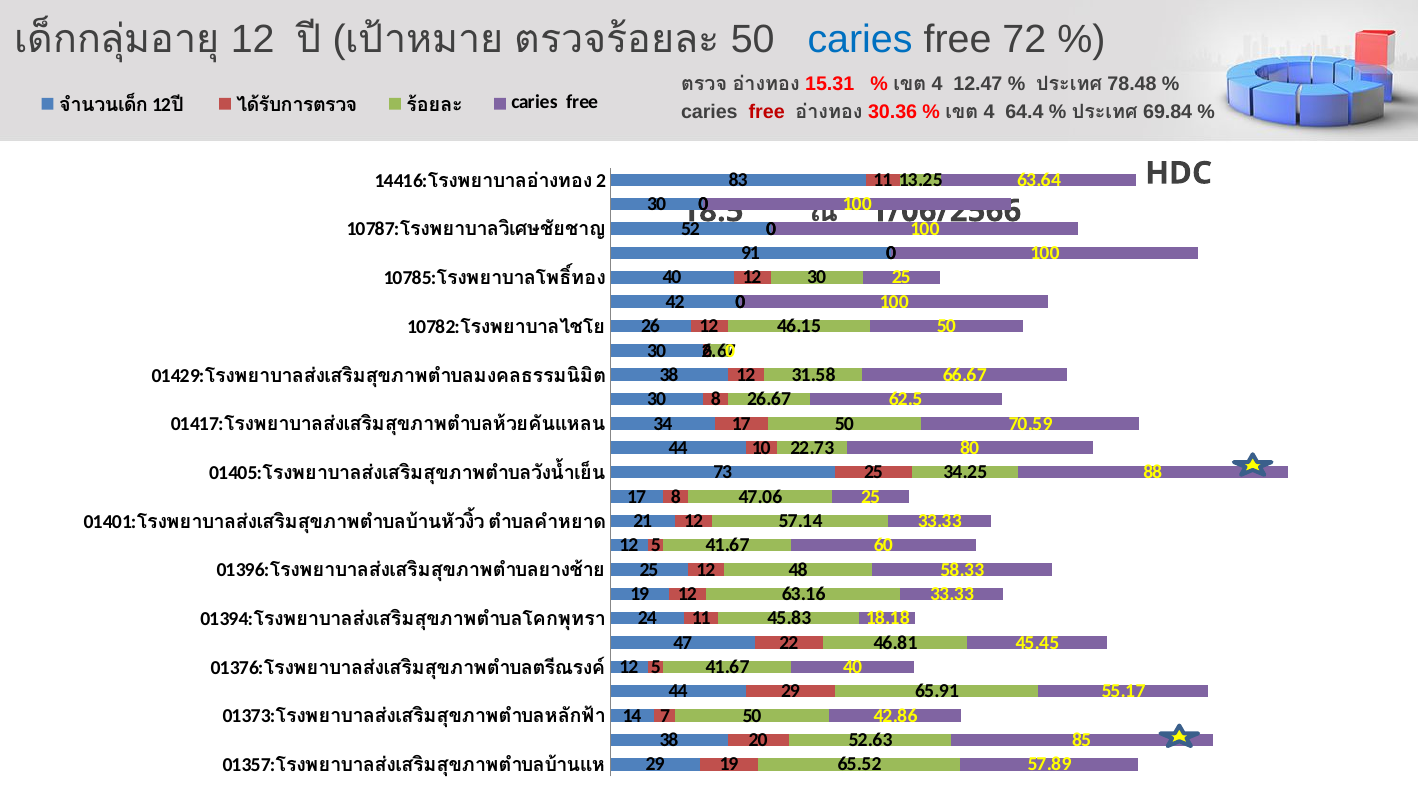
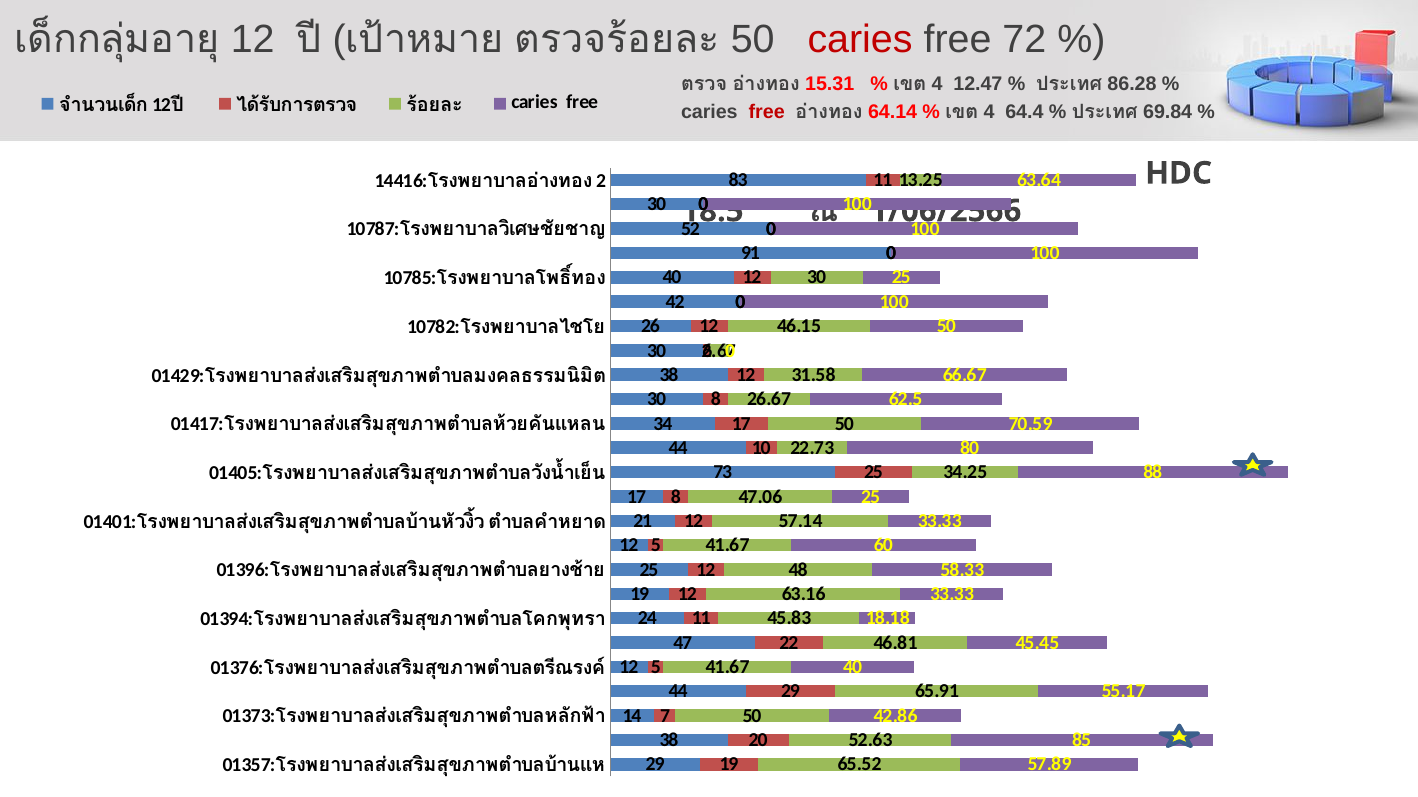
caries at (860, 39) colour: blue -> red
78.48: 78.48 -> 86.28
30.36: 30.36 -> 64.14
